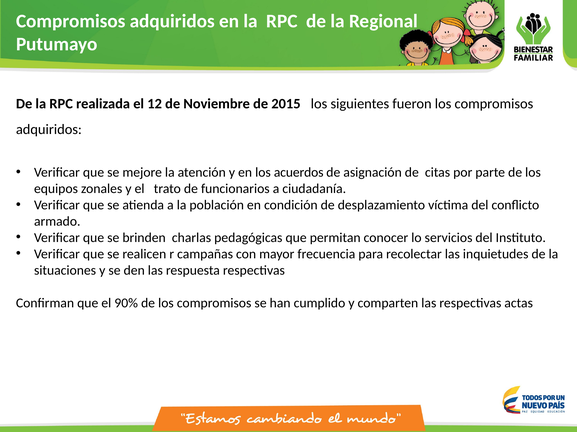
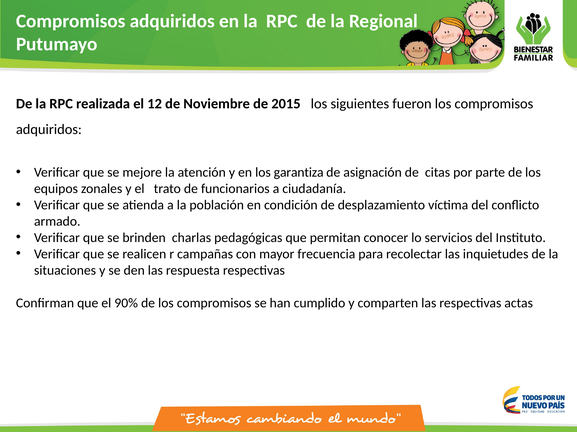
acuerdos: acuerdos -> garantiza
